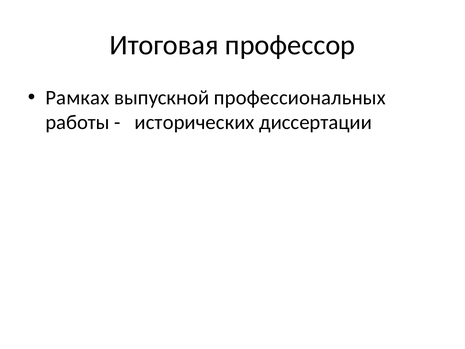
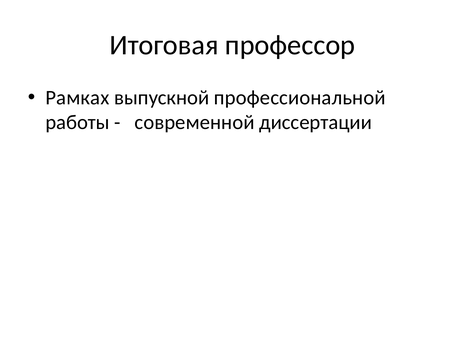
профессиональных: профессиональных -> профессиональной
исторических: исторических -> современной
